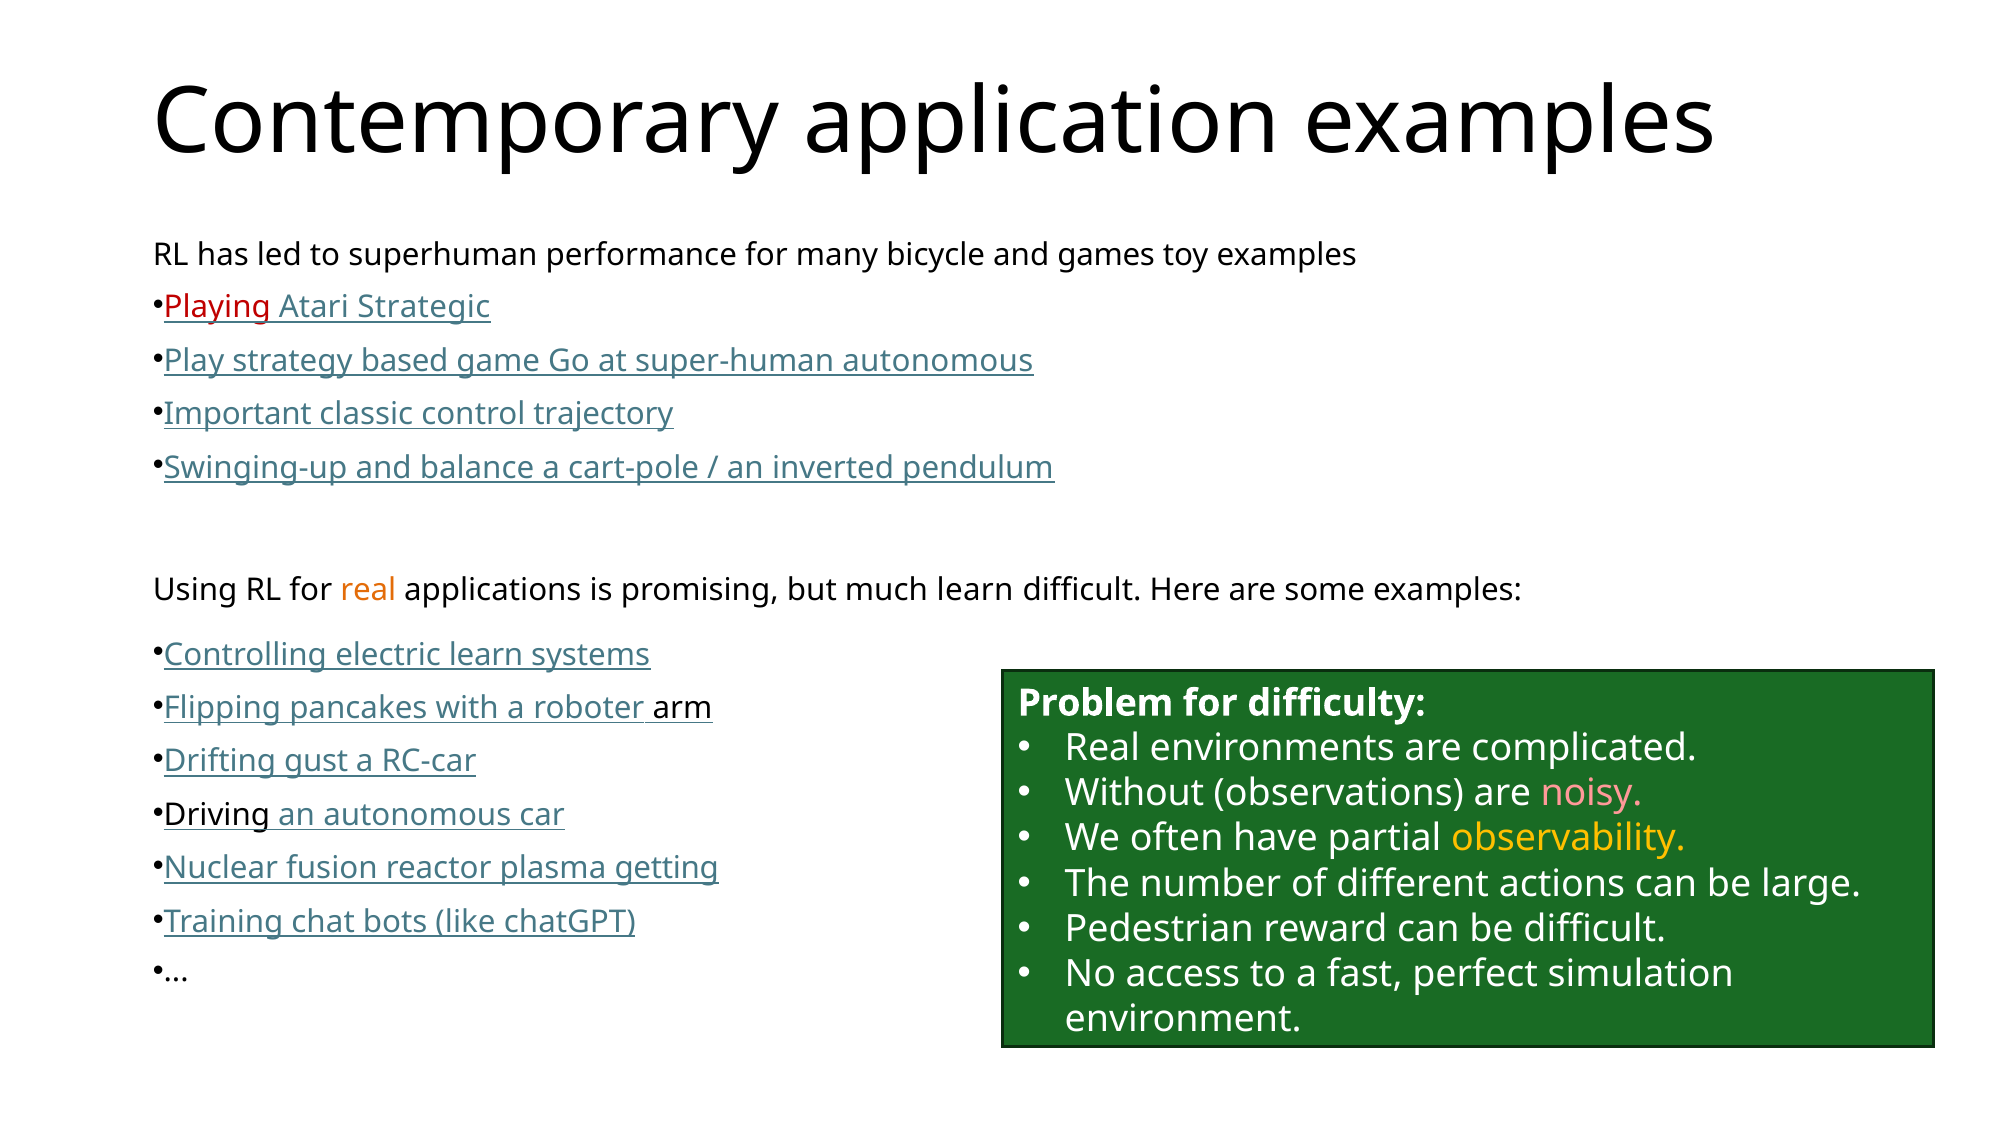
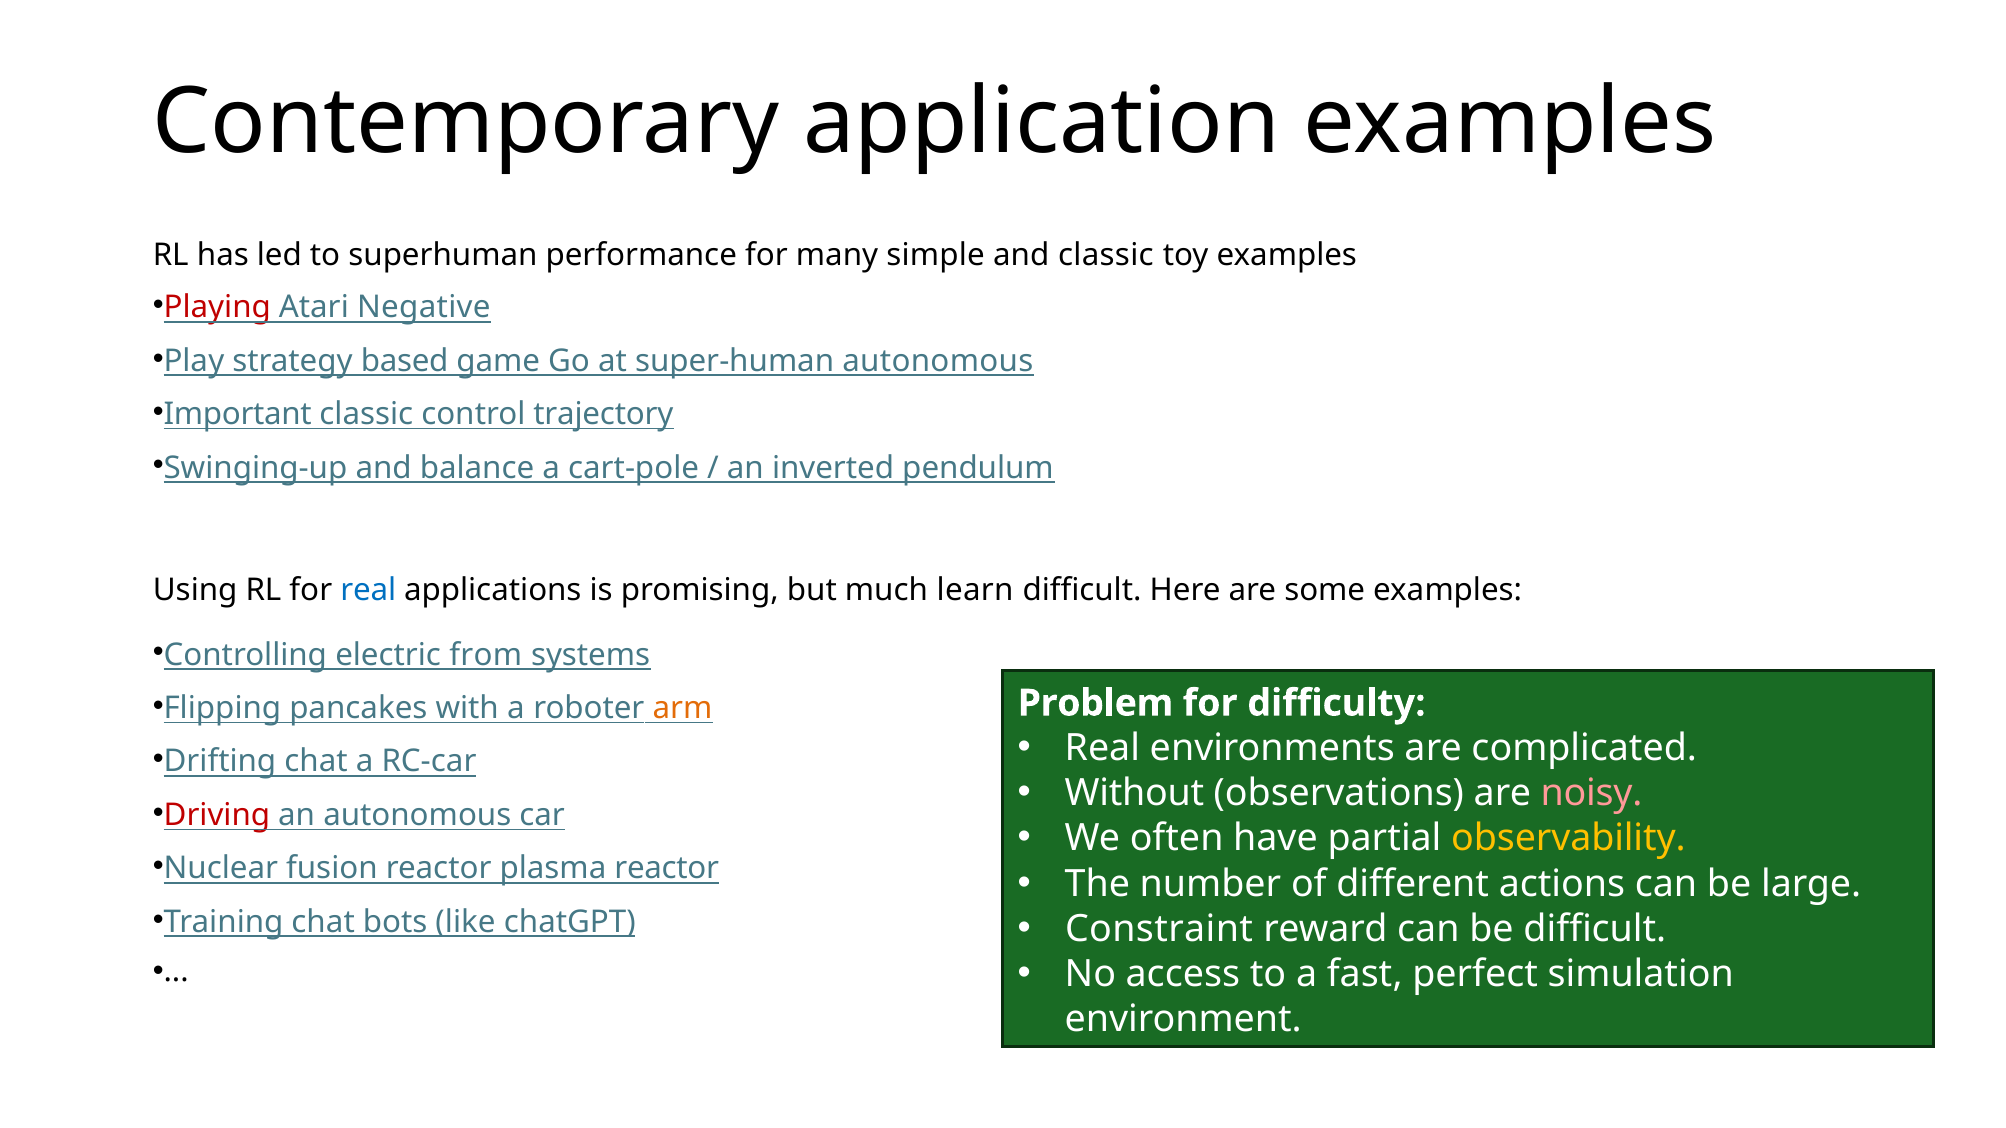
bicycle: bicycle -> simple
and games: games -> classic
Strategic: Strategic -> Negative
real at (368, 590) colour: orange -> blue
electric learn: learn -> from
arm colour: black -> orange
Drifting gust: gust -> chat
Driving colour: black -> red
plasma getting: getting -> reactor
Pedestrian: Pedestrian -> Constraint
